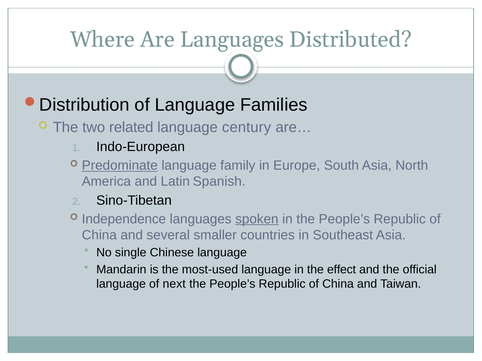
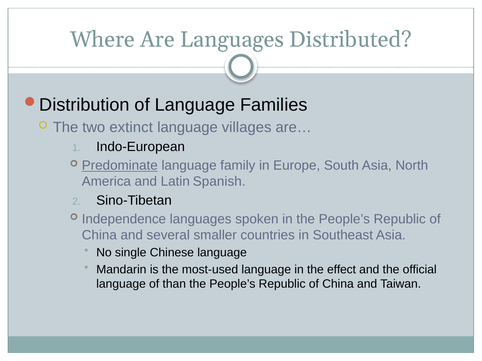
related: related -> extinct
century: century -> villages
spoken underline: present -> none
next: next -> than
